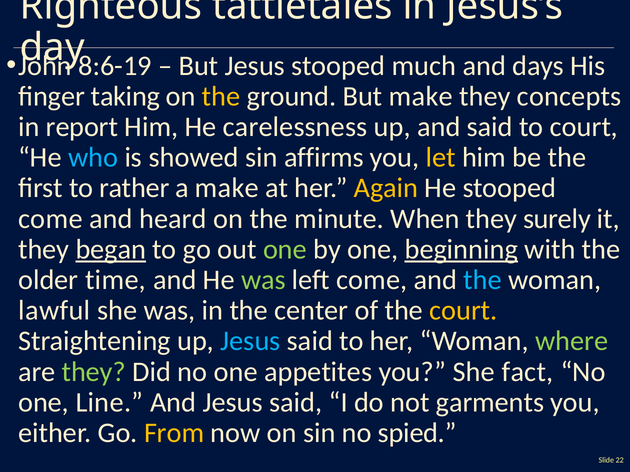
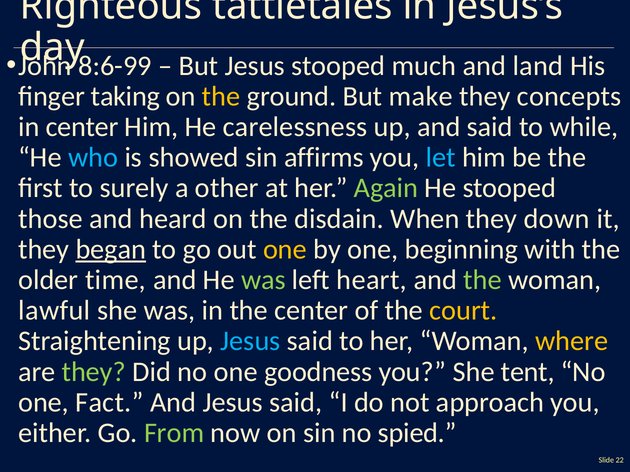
8:6-19: 8:6-19 -> 8:6-99
days: days -> land
in report: report -> center
to court: court -> while
let colour: yellow -> light blue
rather: rather -> surely
a make: make -> other
Again colour: yellow -> light green
come at (50, 219): come -> those
minute: minute -> disdain
surely: surely -> down
one at (285, 250) colour: light green -> yellow
beginning underline: present -> none
left come: come -> heart
the at (483, 280) colour: light blue -> light green
where colour: light green -> yellow
appetites: appetites -> goodness
fact: fact -> tent
Line: Line -> Fact
garments: garments -> approach
From colour: yellow -> light green
